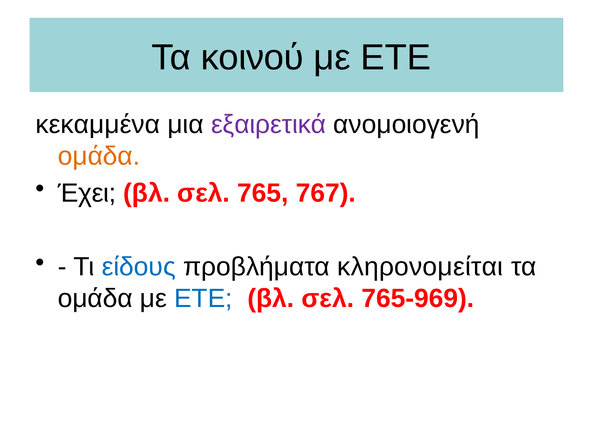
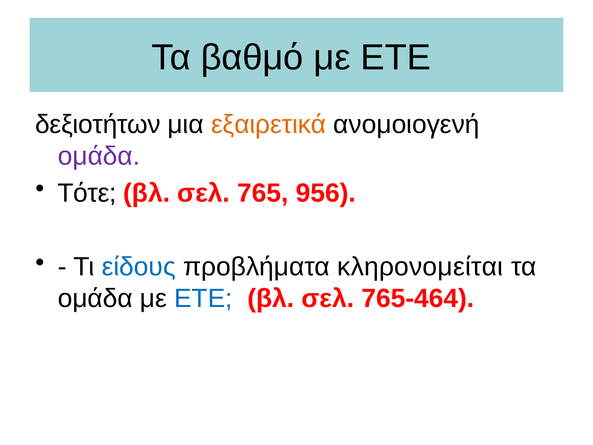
κοινού: κοινού -> βαθμό
κεκαμμένα: κεκαμμένα -> δεξιοτήτων
εξαιρετικά colour: purple -> orange
ομάδα at (99, 156) colour: orange -> purple
Έχει: Έχει -> Τότε
767: 767 -> 956
765-969: 765-969 -> 765-464
